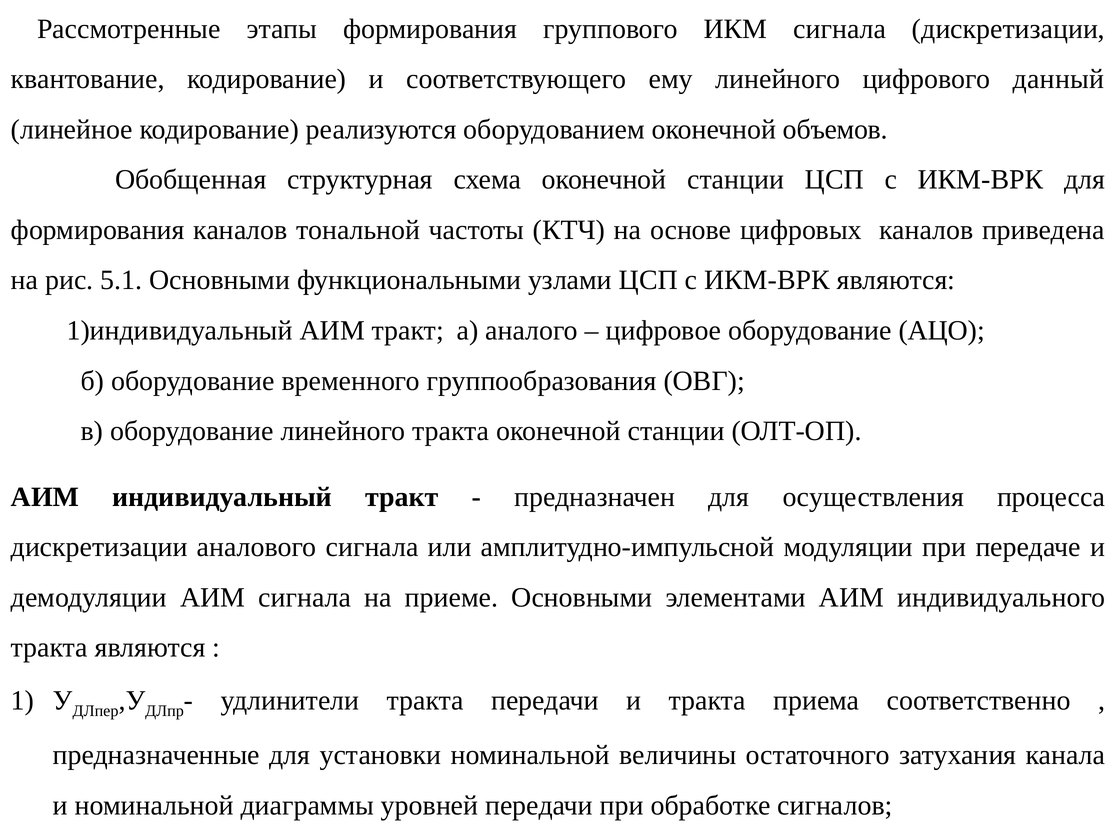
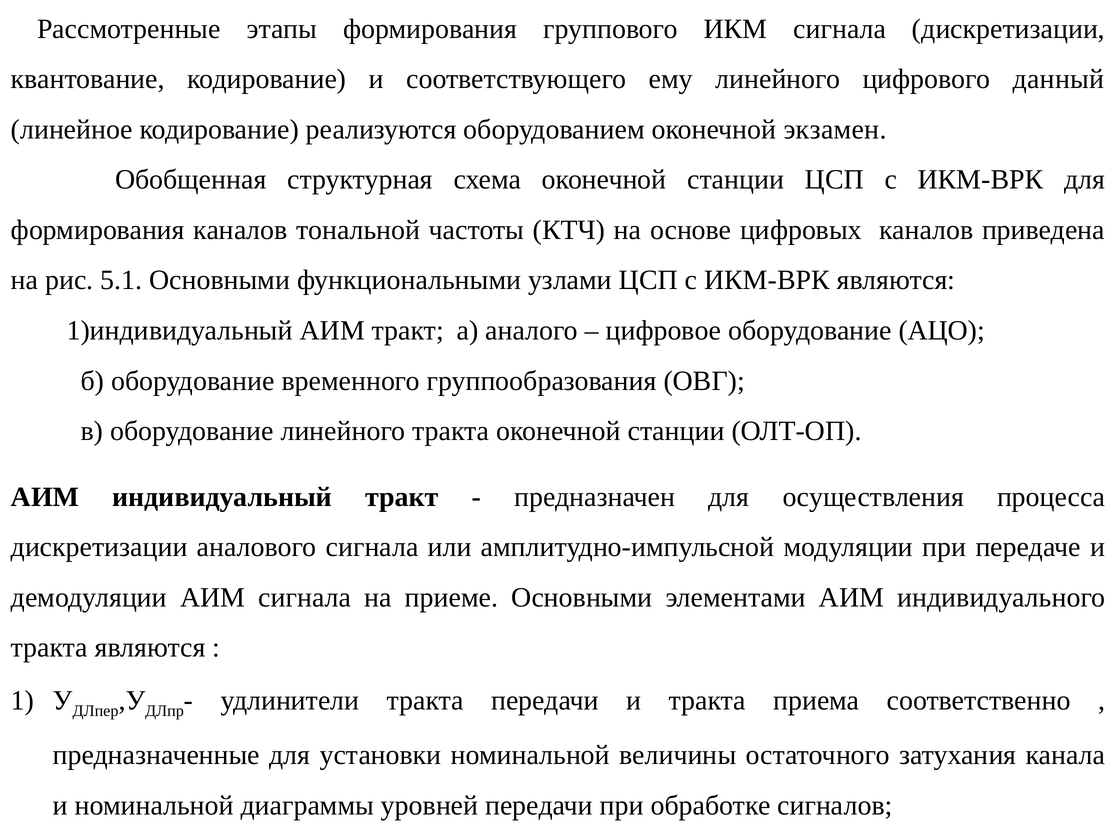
объемов: объемов -> экзамен
